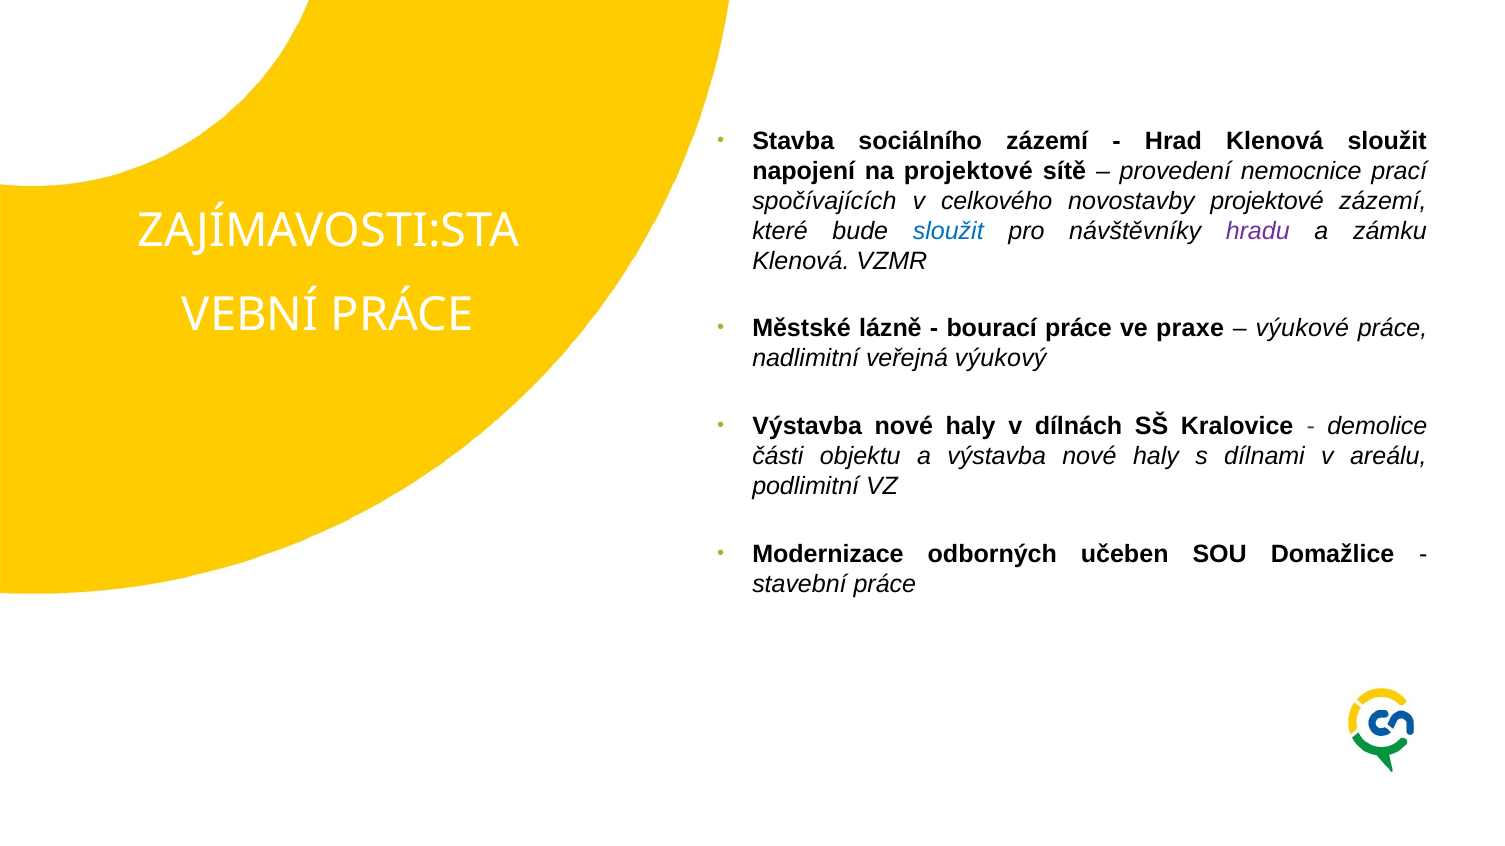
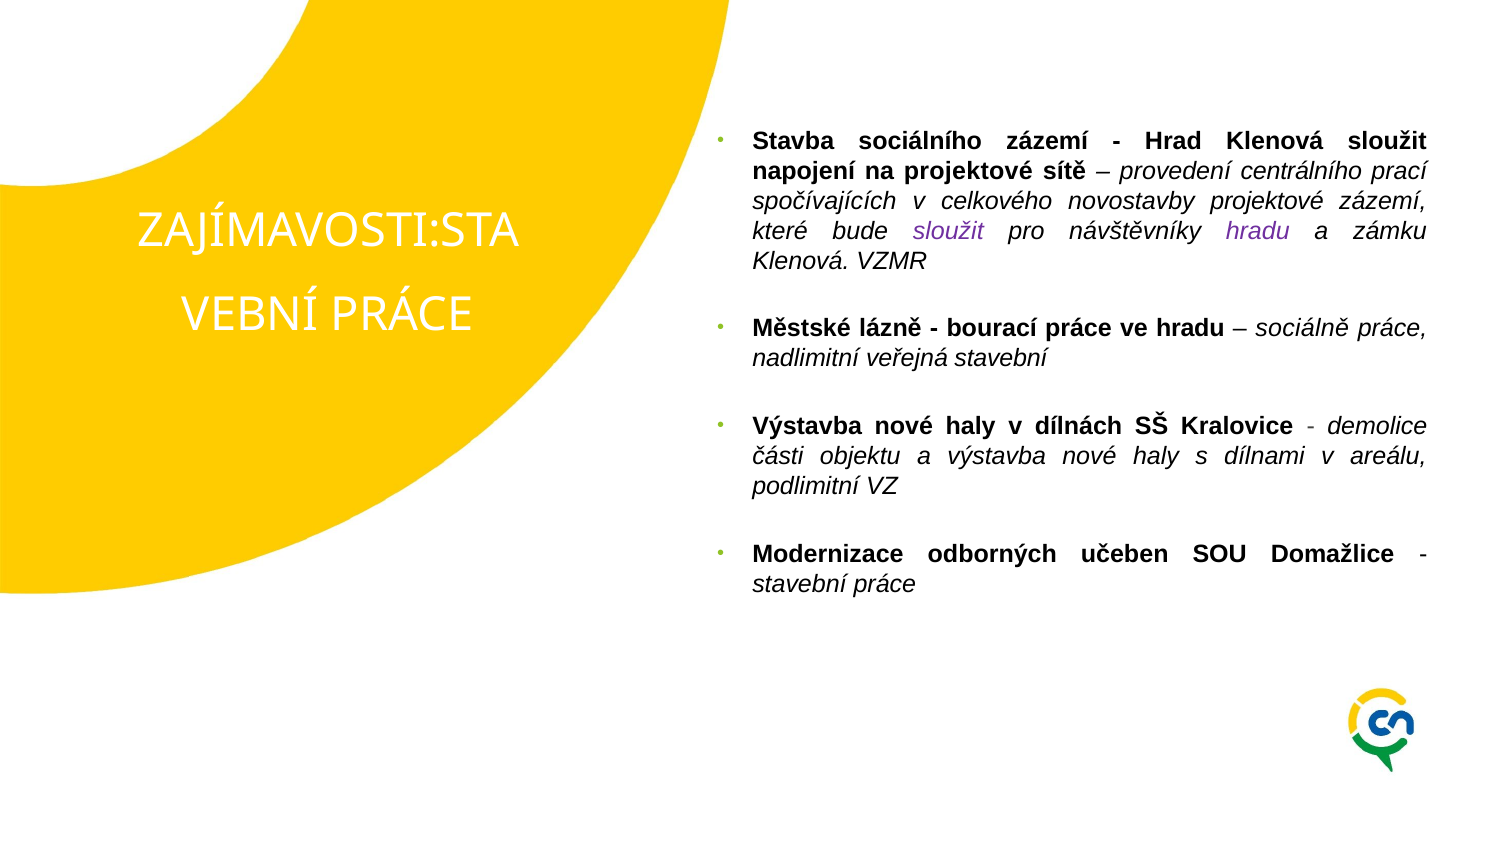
nemocnice: nemocnice -> centrálního
sloužit at (948, 231) colour: blue -> purple
ve praxe: praxe -> hradu
výukové: výukové -> sociálně
veřejná výukový: výukový -> stavební
